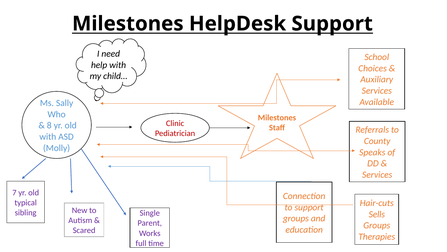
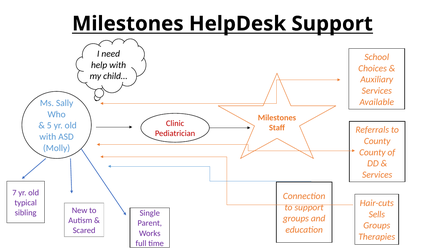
8: 8 -> 5
Speaks at (372, 152): Speaks -> County
